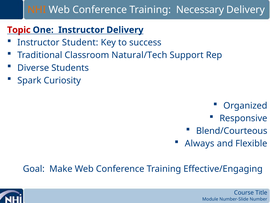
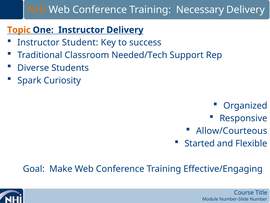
Topic colour: red -> orange
Natural/Tech: Natural/Tech -> Needed/Tech
Blend/Courteous: Blend/Courteous -> Allow/Courteous
Always: Always -> Started
